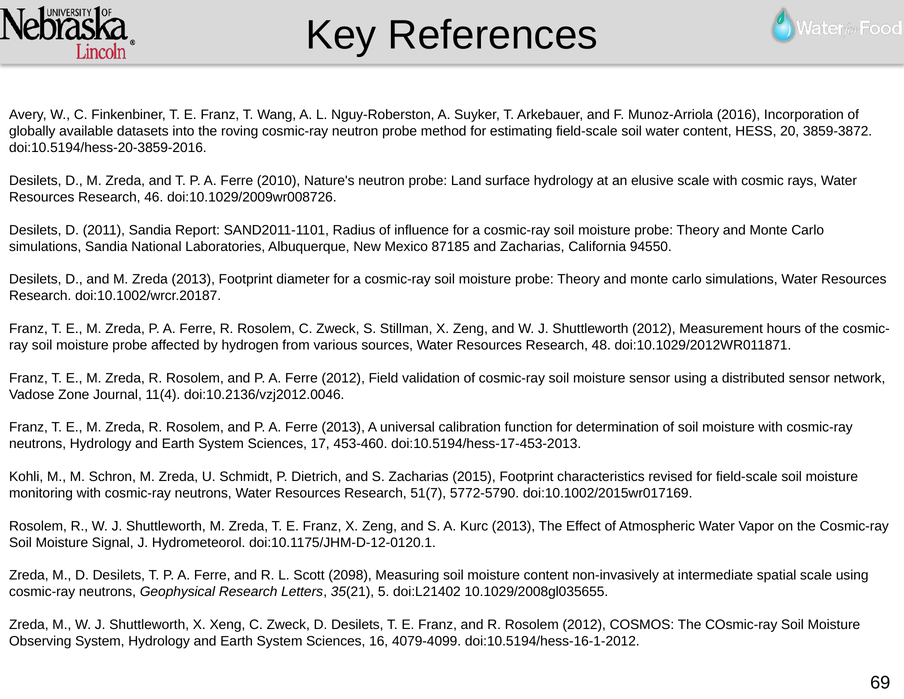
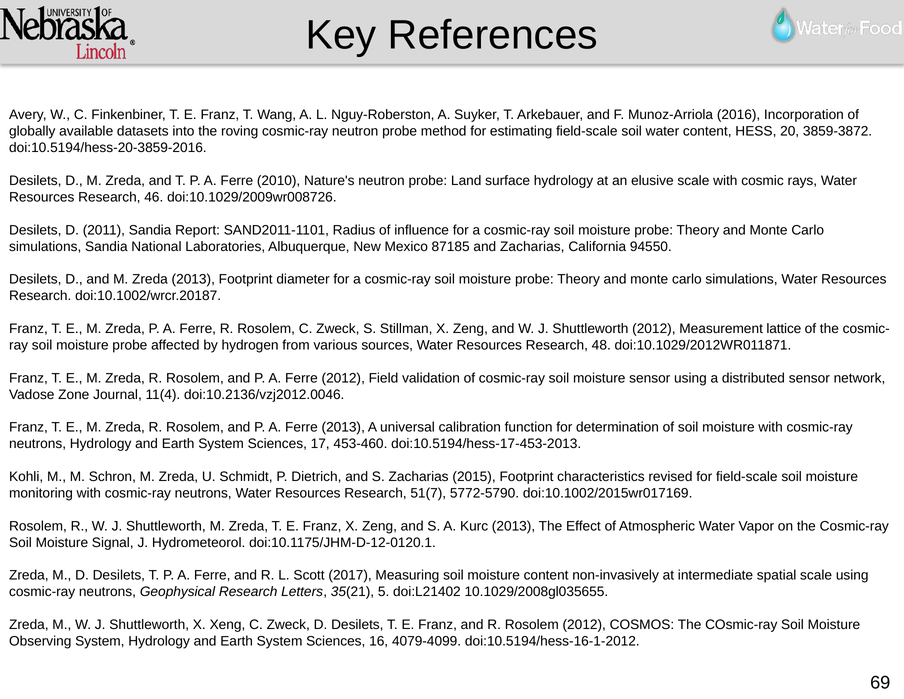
hours: hours -> lattice
2098: 2098 -> 2017
